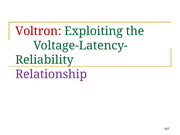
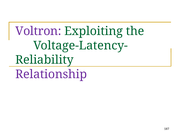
Voltron colour: red -> purple
